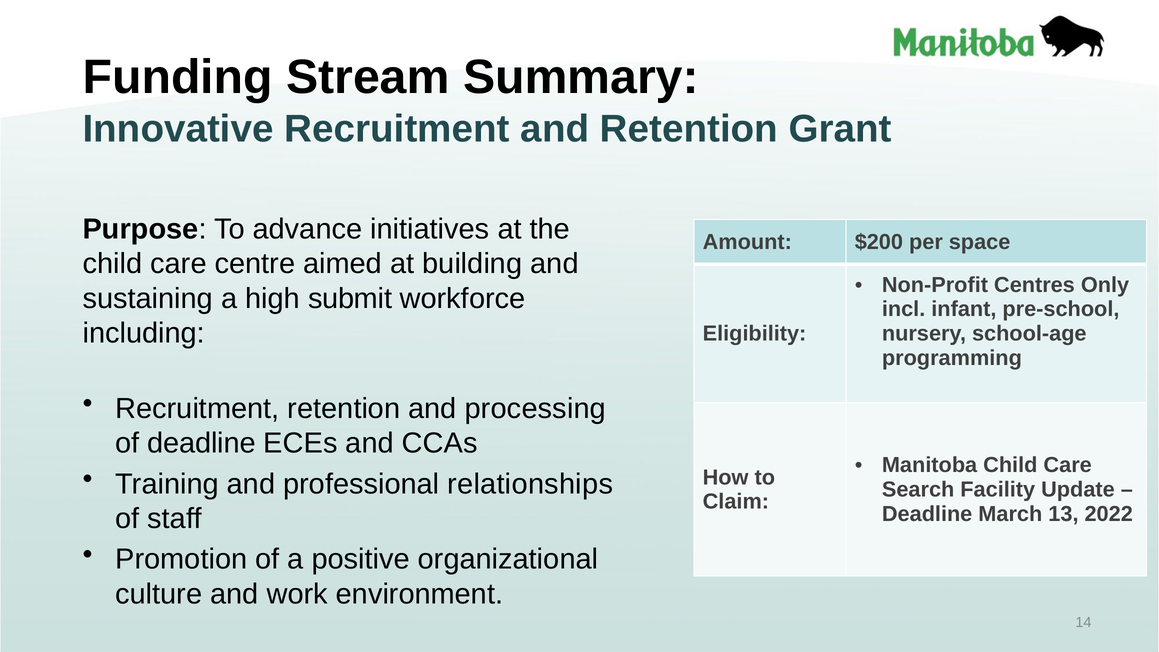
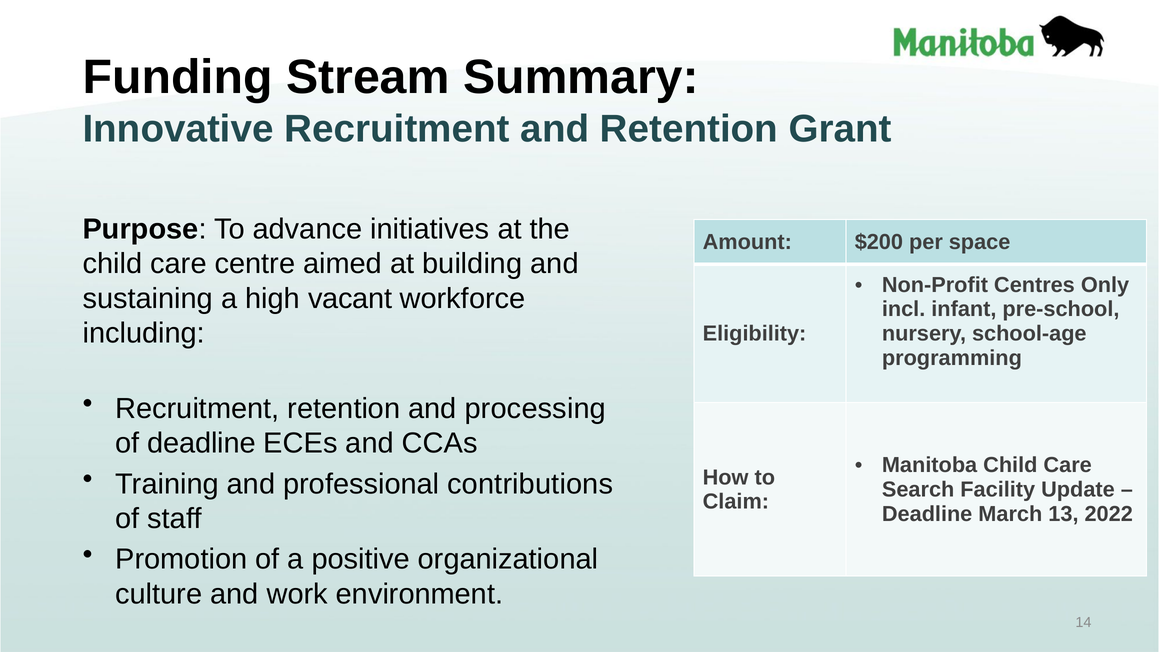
submit: submit -> vacant
relationships: relationships -> contributions
